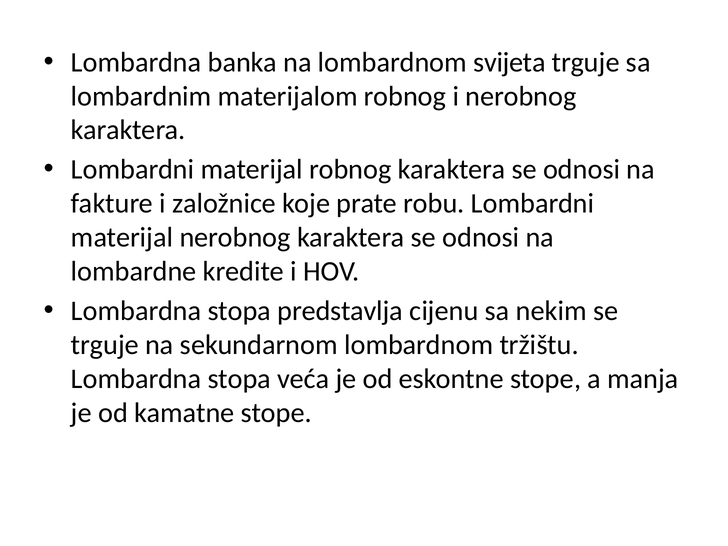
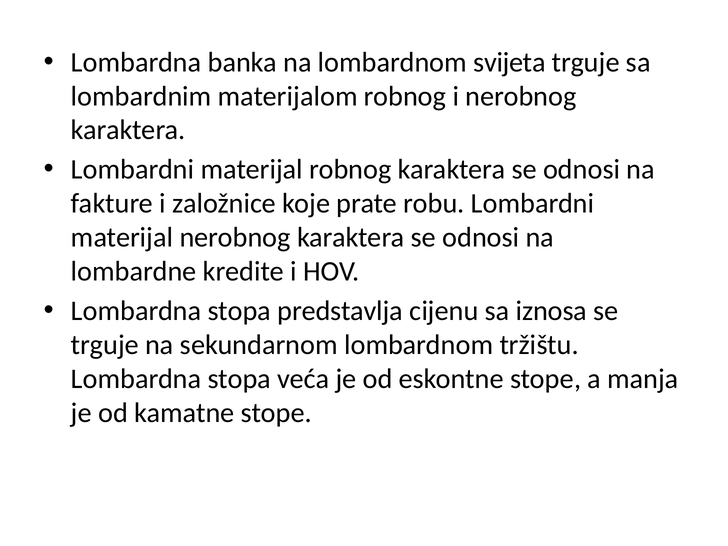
nekim: nekim -> iznosa
